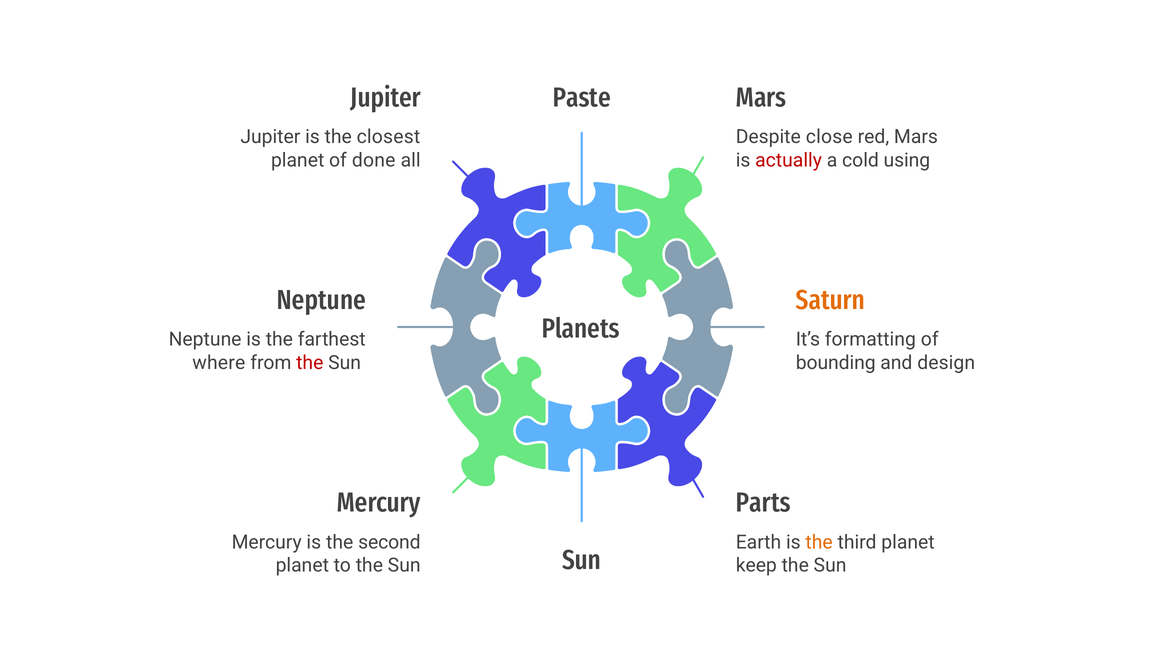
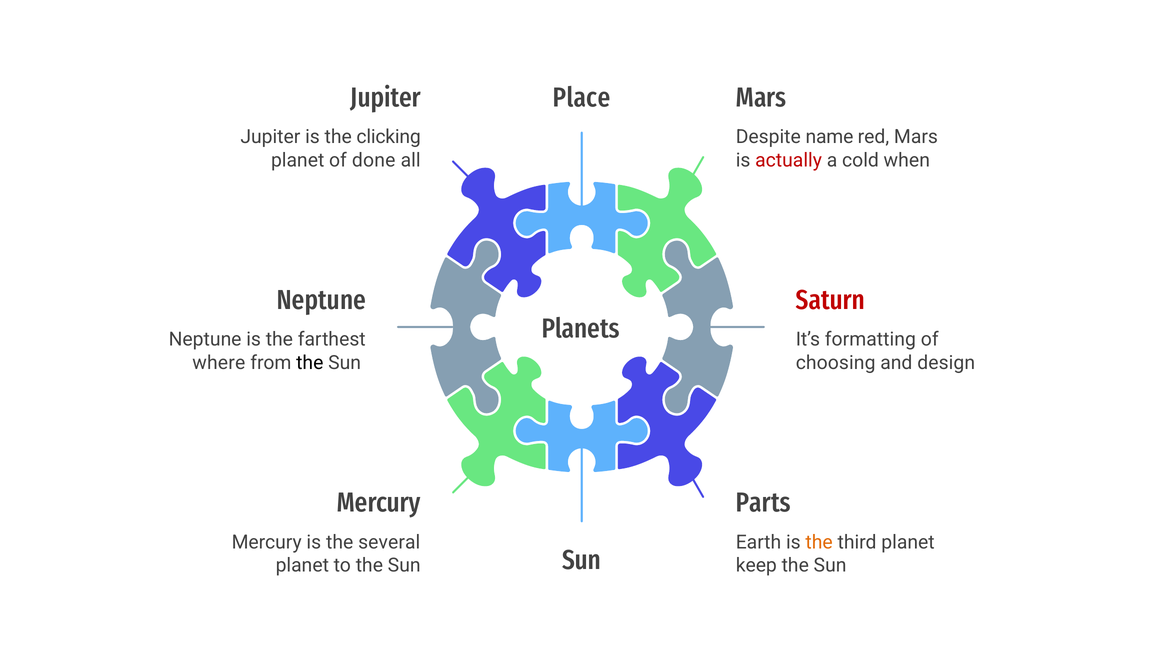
Paste: Paste -> Place
closest: closest -> clicking
close: close -> name
using: using -> when
Saturn colour: orange -> red
the at (310, 363) colour: red -> black
bounding: bounding -> choosing
second: second -> several
